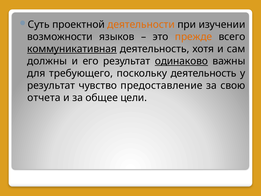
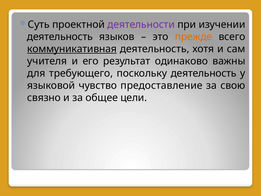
деятельности colour: orange -> purple
возможности at (60, 37): возможности -> деятельность
должны: должны -> учителя
одинаково underline: present -> none
результат at (51, 85): результат -> языковой
отчета: отчета -> связно
